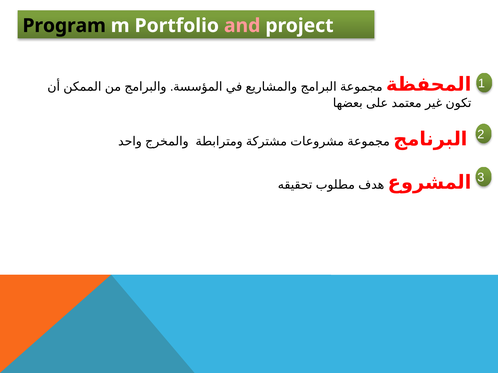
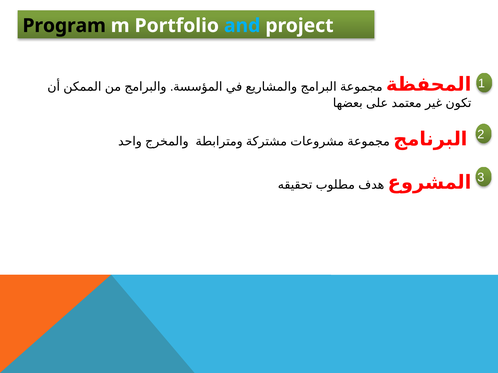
and colour: pink -> light blue
